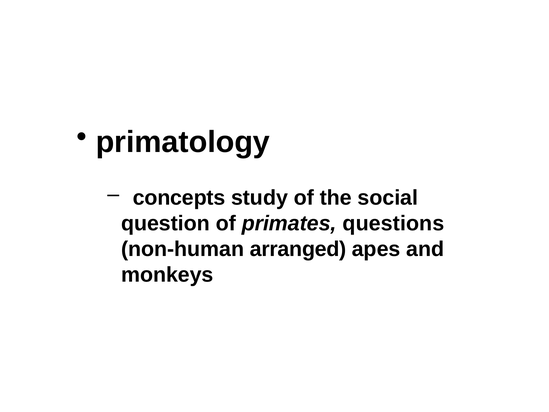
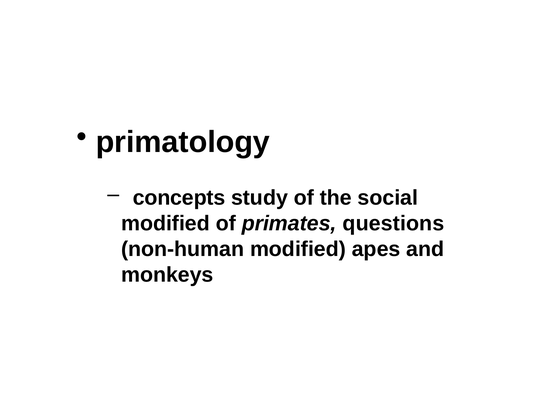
question at (165, 223): question -> modified
non-human arranged: arranged -> modified
